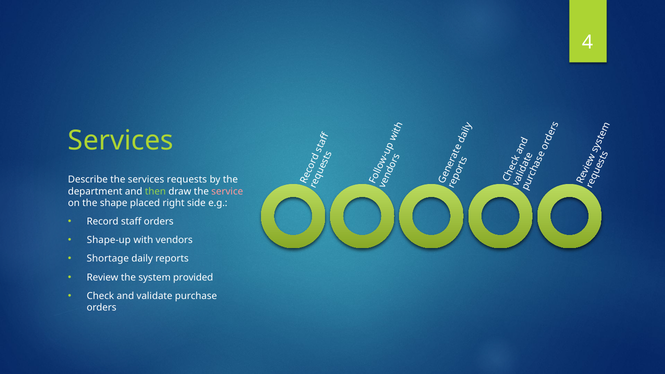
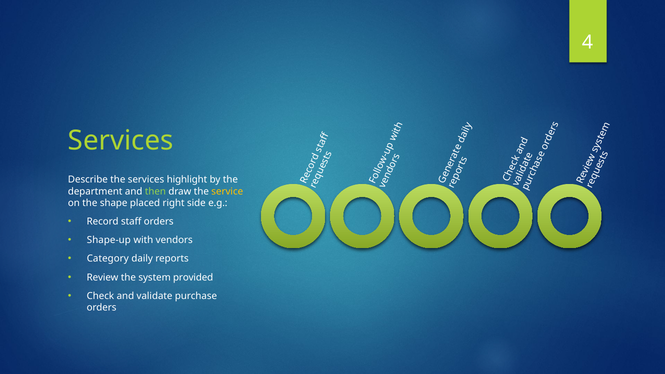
requests: requests -> highlight
service colour: pink -> yellow
Shortage: Shortage -> Category
